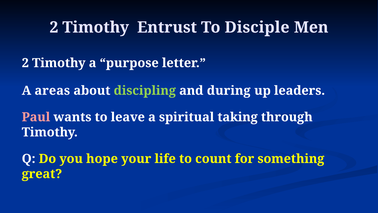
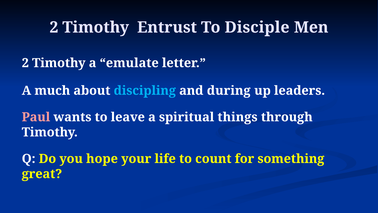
purpose: purpose -> emulate
areas: areas -> much
discipling colour: light green -> light blue
taking: taking -> things
